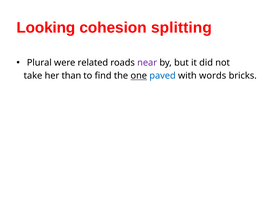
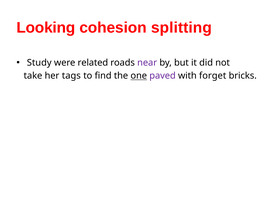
Plural: Plural -> Study
than: than -> tags
paved colour: blue -> purple
words: words -> forget
